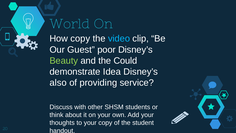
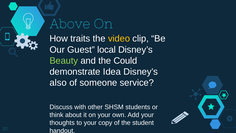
World: World -> Above
How copy: copy -> traits
video colour: light blue -> yellow
poor: poor -> local
providing: providing -> someone
